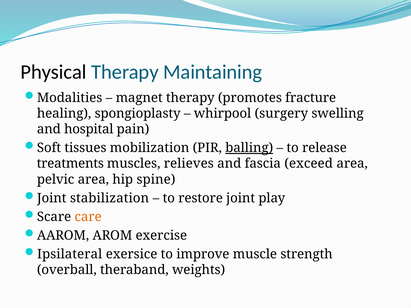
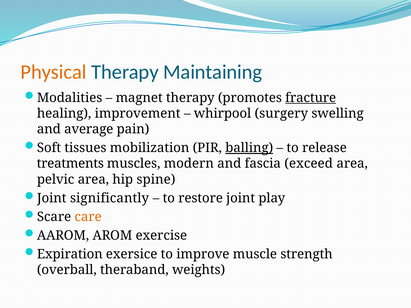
Physical colour: black -> orange
fracture underline: none -> present
spongioplasty: spongioplasty -> improvement
hospital: hospital -> average
relieves: relieves -> modern
stabilization: stabilization -> significantly
Ipsilateral: Ipsilateral -> Expiration
